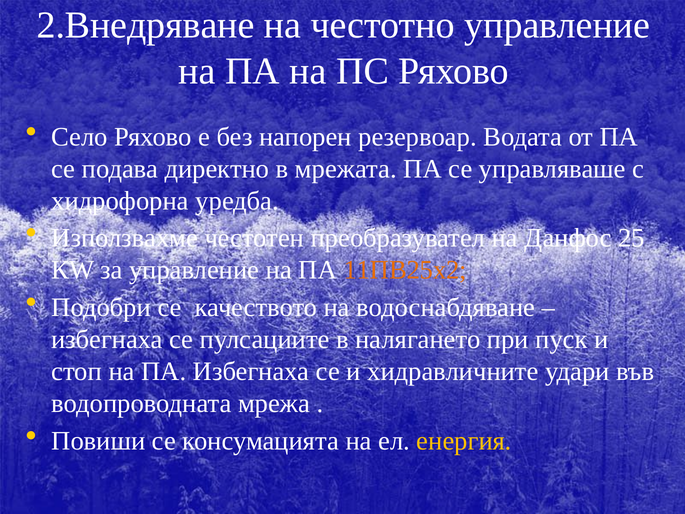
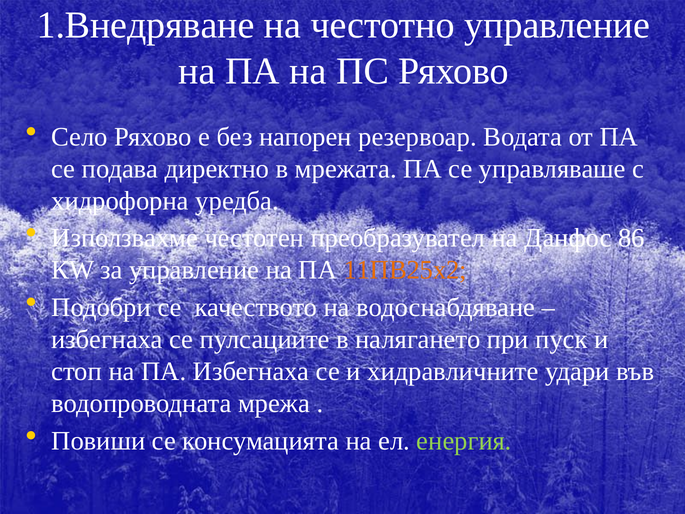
2.Внедряване: 2.Внедряване -> 1.Внедряване
25: 25 -> 86
енергия colour: yellow -> light green
